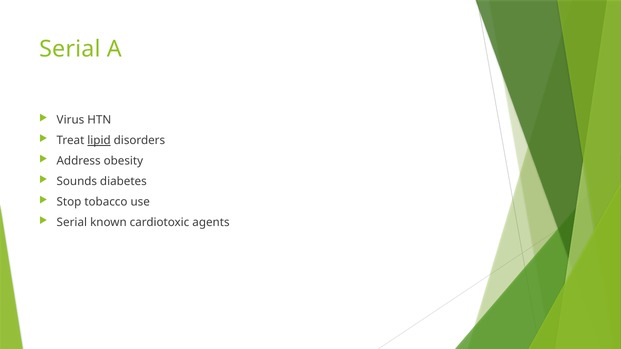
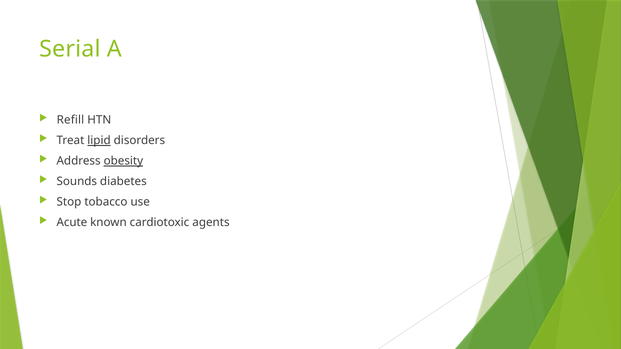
Virus: Virus -> Refill
obesity underline: none -> present
Serial at (72, 222): Serial -> Acute
